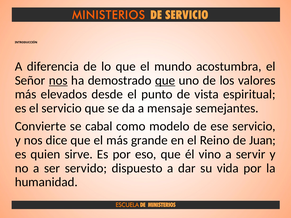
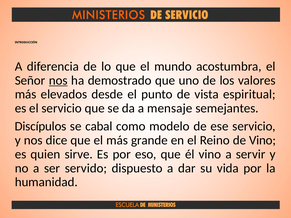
que at (165, 80) underline: present -> none
Convierte: Convierte -> Discípulos
de Juan: Juan -> Vino
